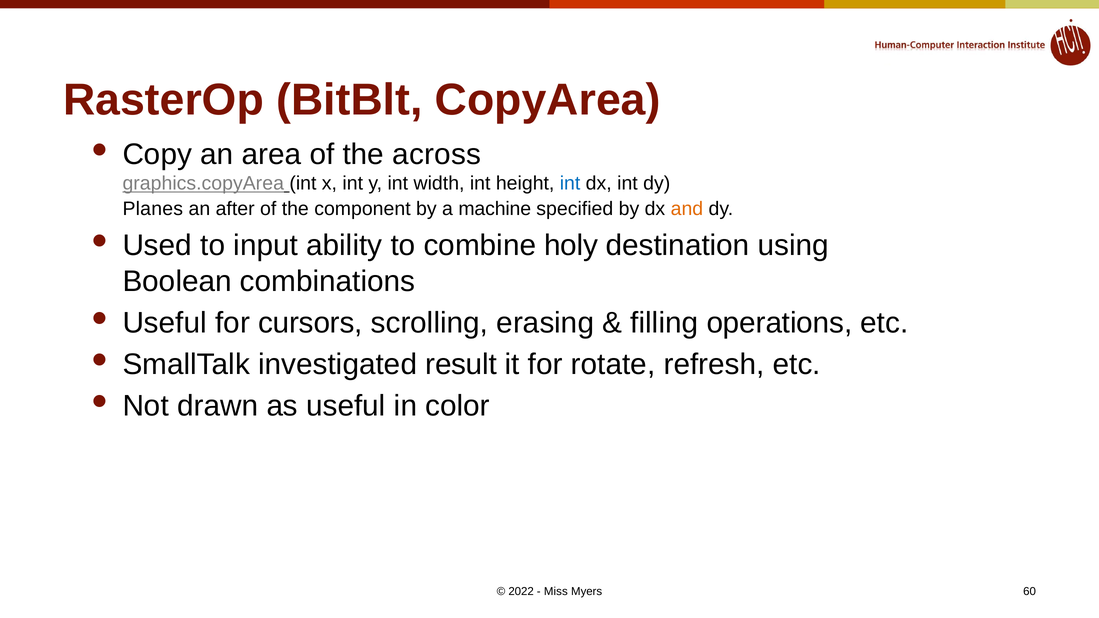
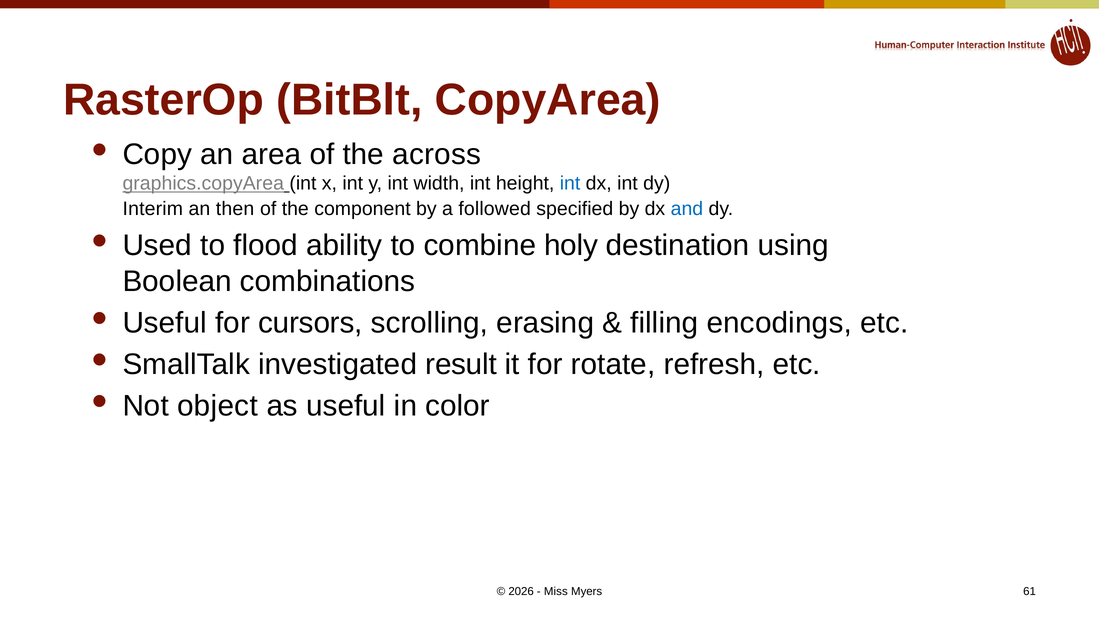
Planes: Planes -> Interim
after: after -> then
machine: machine -> followed
and colour: orange -> blue
input: input -> flood
operations: operations -> encodings
drawn: drawn -> object
2022: 2022 -> 2026
60: 60 -> 61
